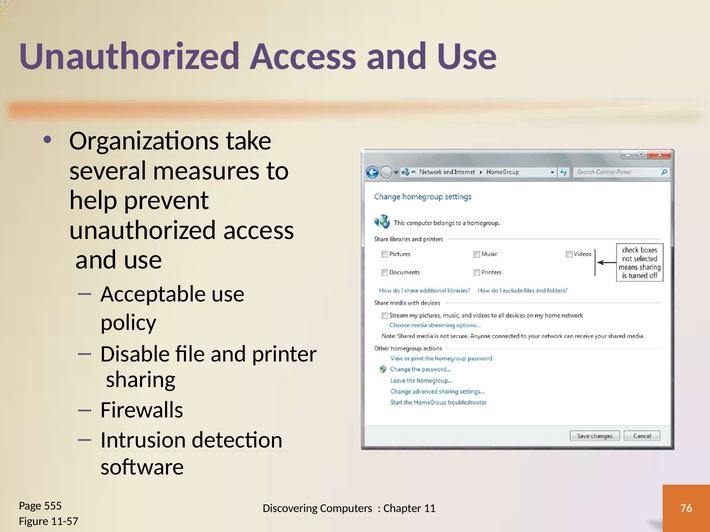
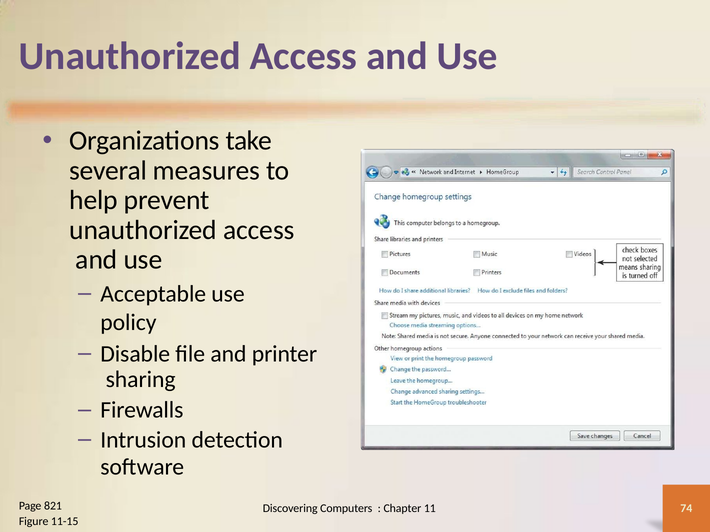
555: 555 -> 821
76: 76 -> 74
11-57: 11-57 -> 11-15
